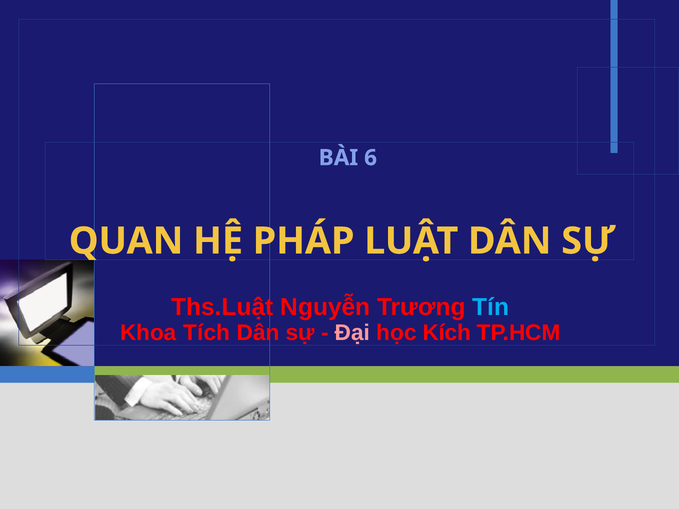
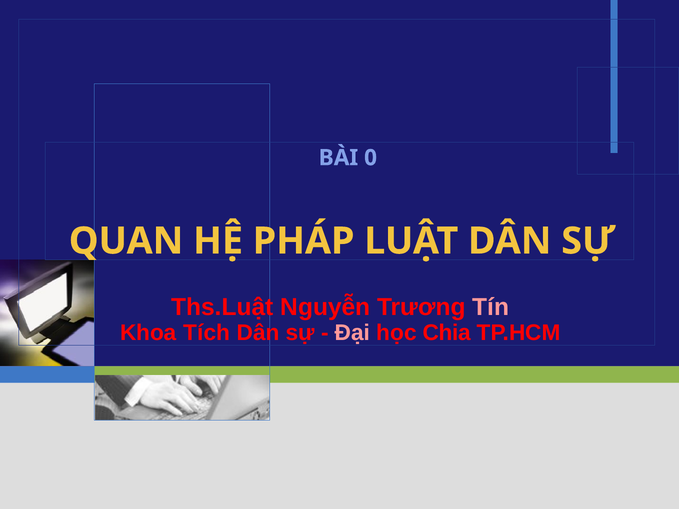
6: 6 -> 0
Tín colour: light blue -> pink
Kích: Kích -> Chia
